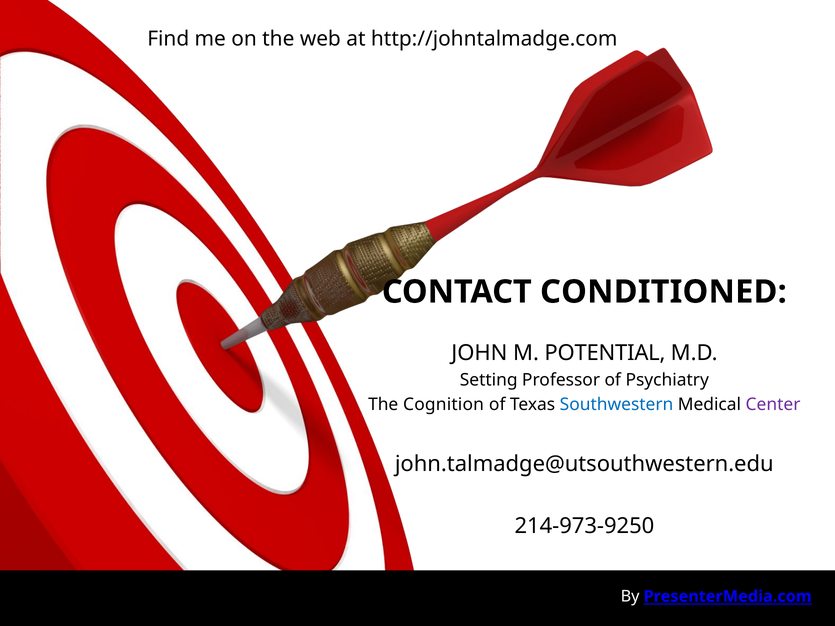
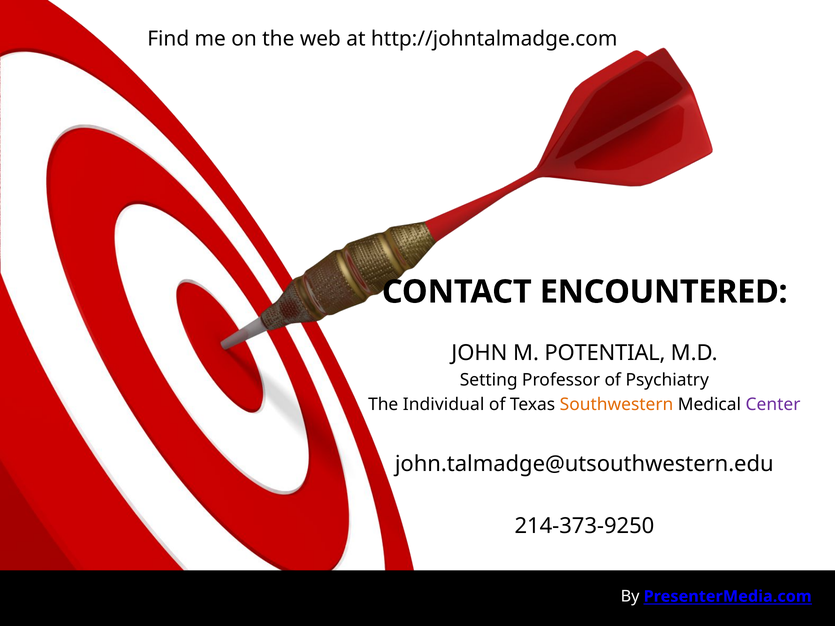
CONDITIONED: CONDITIONED -> ENCOUNTERED
Cognition: Cognition -> Individual
Southwestern colour: blue -> orange
214-973-9250: 214-973-9250 -> 214-373-9250
